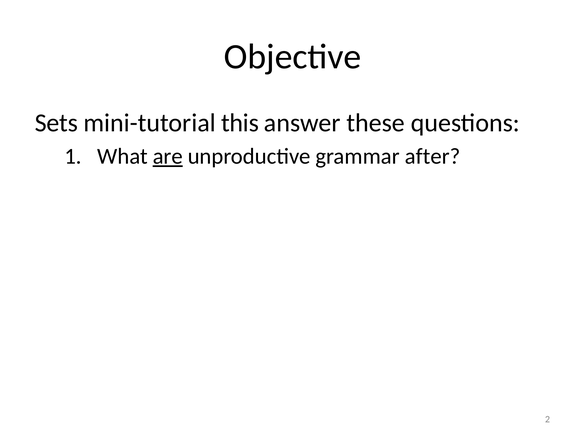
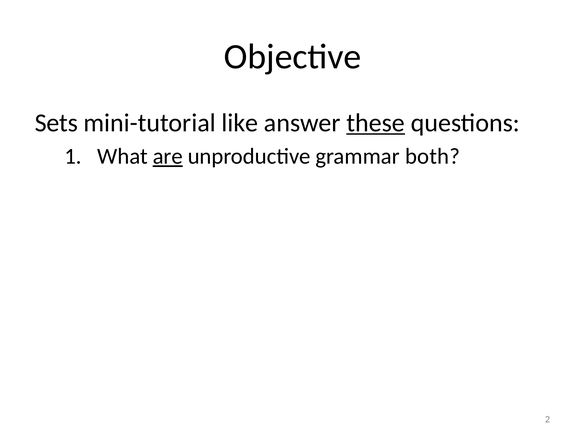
this: this -> like
these underline: none -> present
after: after -> both
